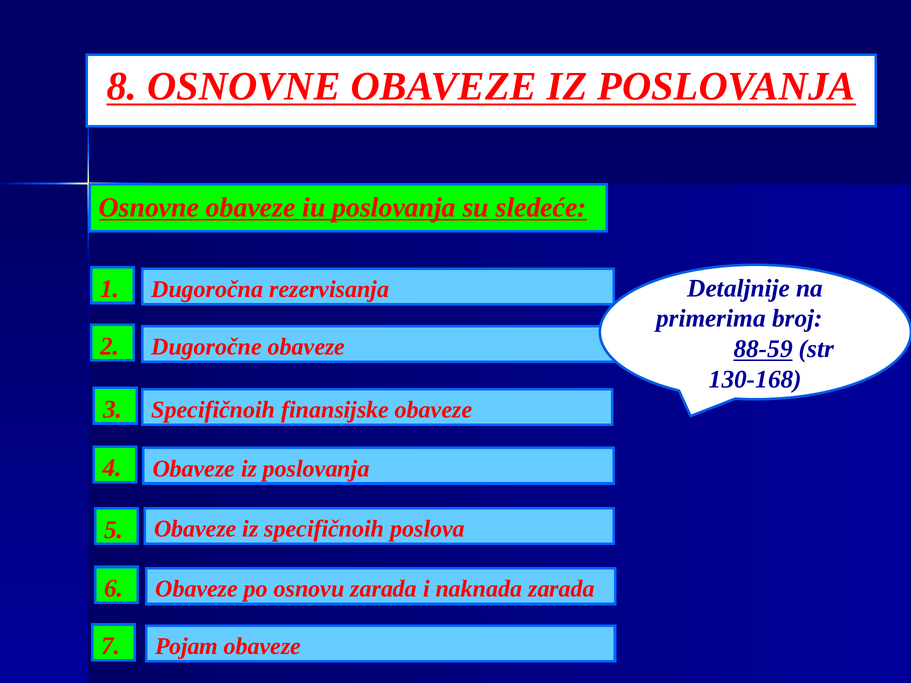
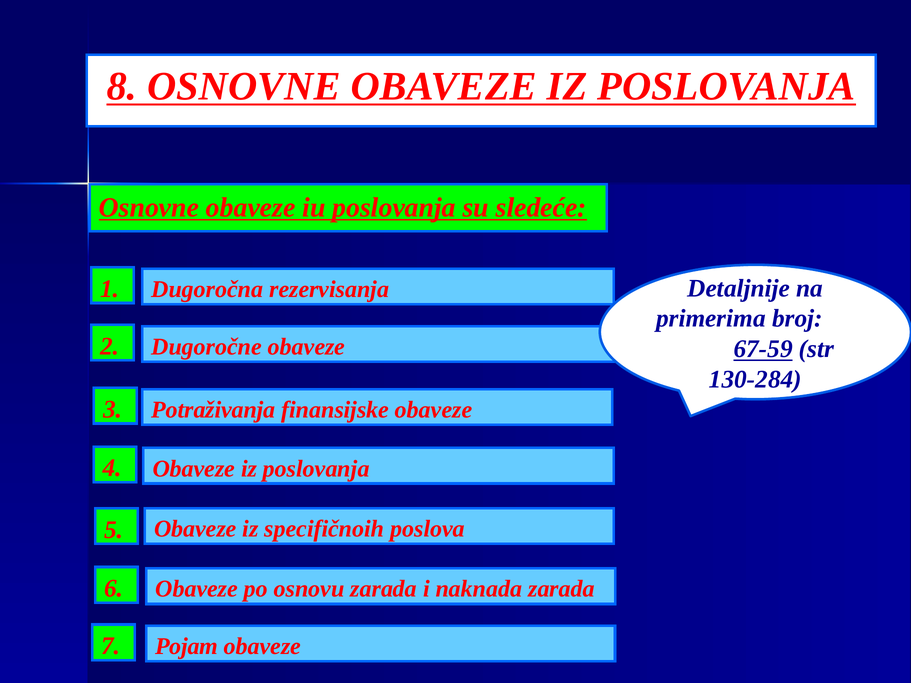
88-59: 88-59 -> 67-59
130-168: 130-168 -> 130-284
Specifičnoih at (213, 410): Specifičnoih -> Potraživanja
